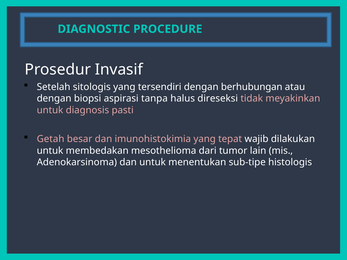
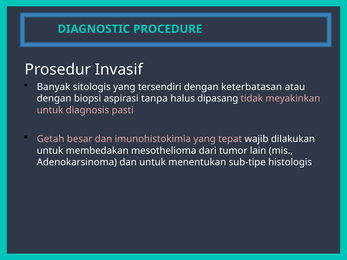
Setelah: Setelah -> Banyak
berhubungan: berhubungan -> keterbatasan
direseksi: direseksi -> dipasang
